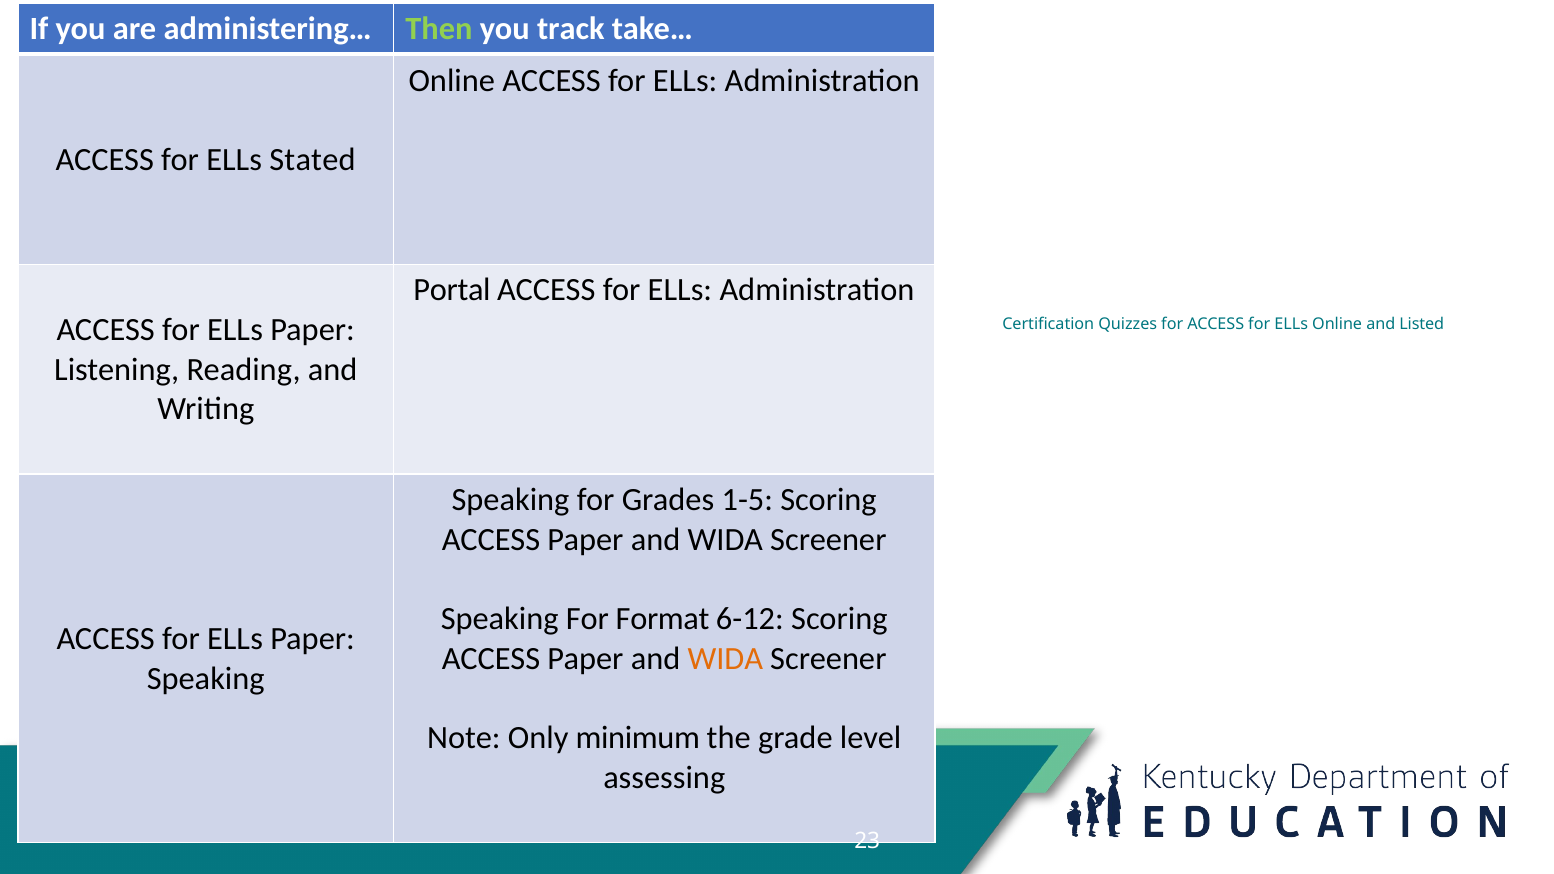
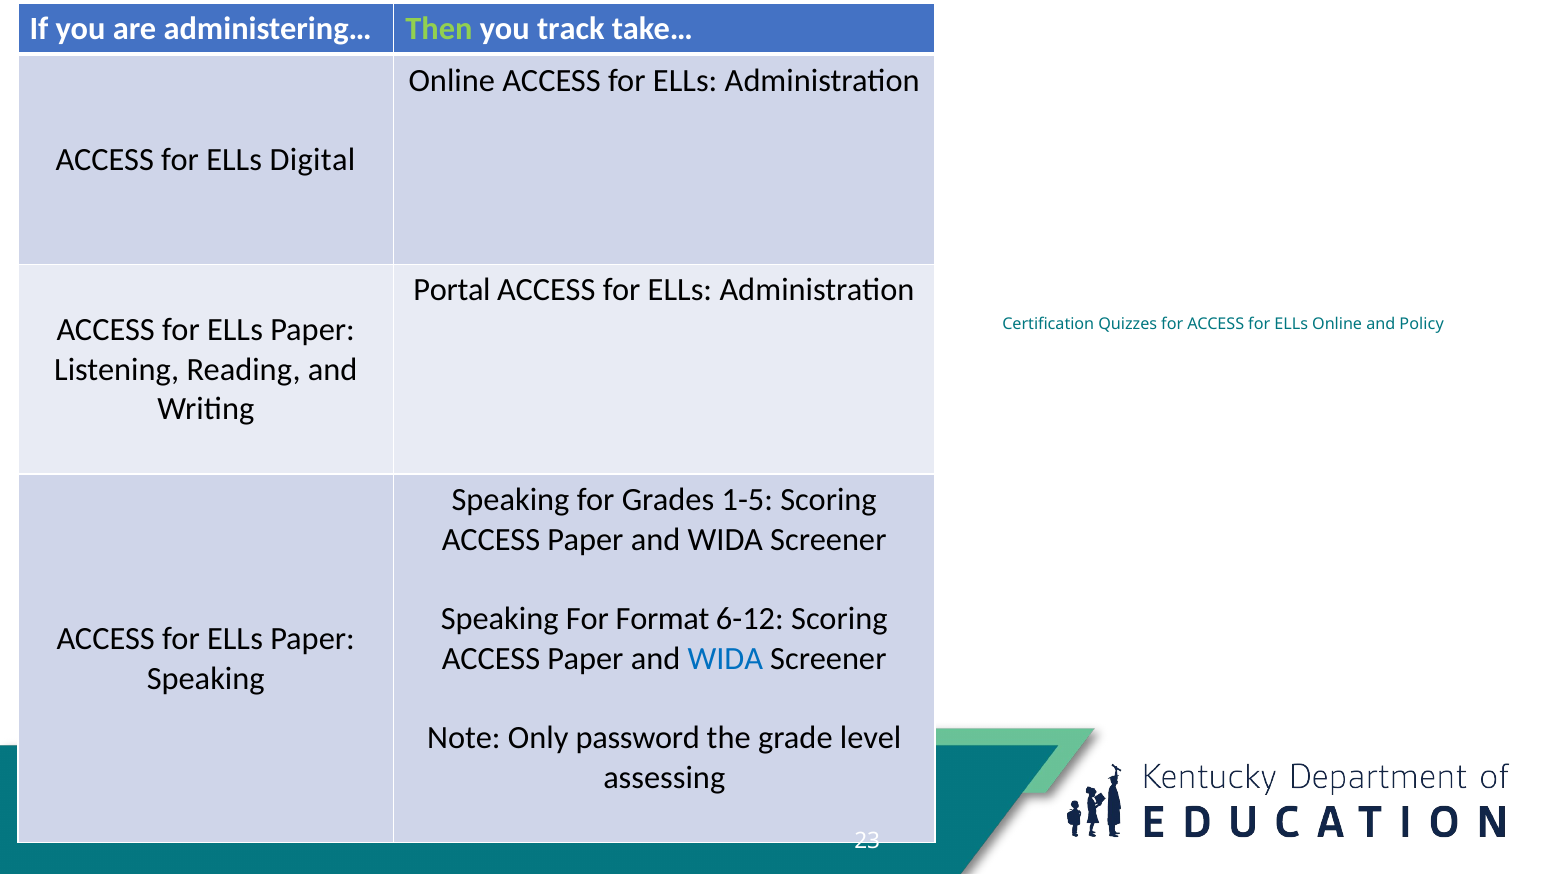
Stated: Stated -> Digital
Listed: Listed -> Policy
WIDA at (725, 659) colour: orange -> blue
minimum: minimum -> password
